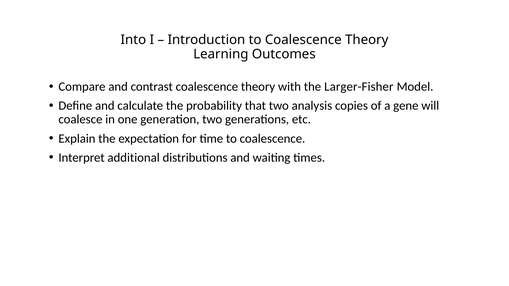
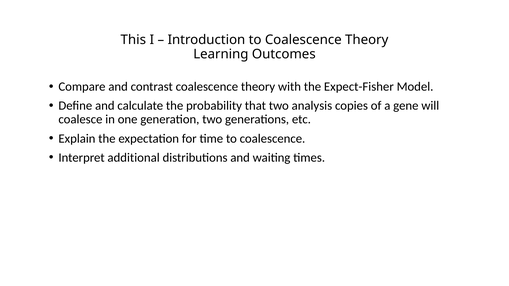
Into: Into -> This
Larger-Fisher: Larger-Fisher -> Expect-Fisher
